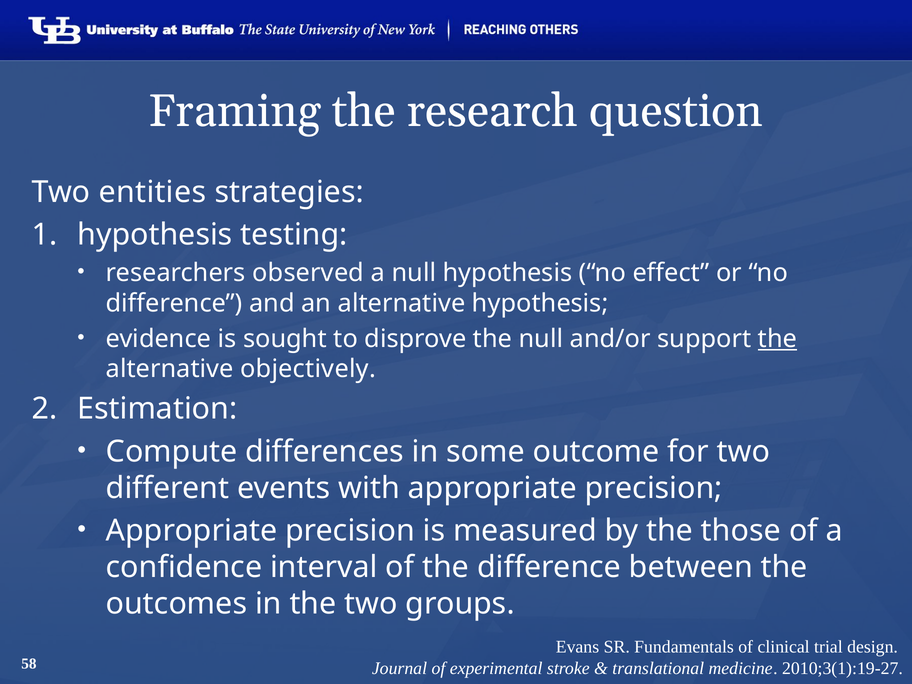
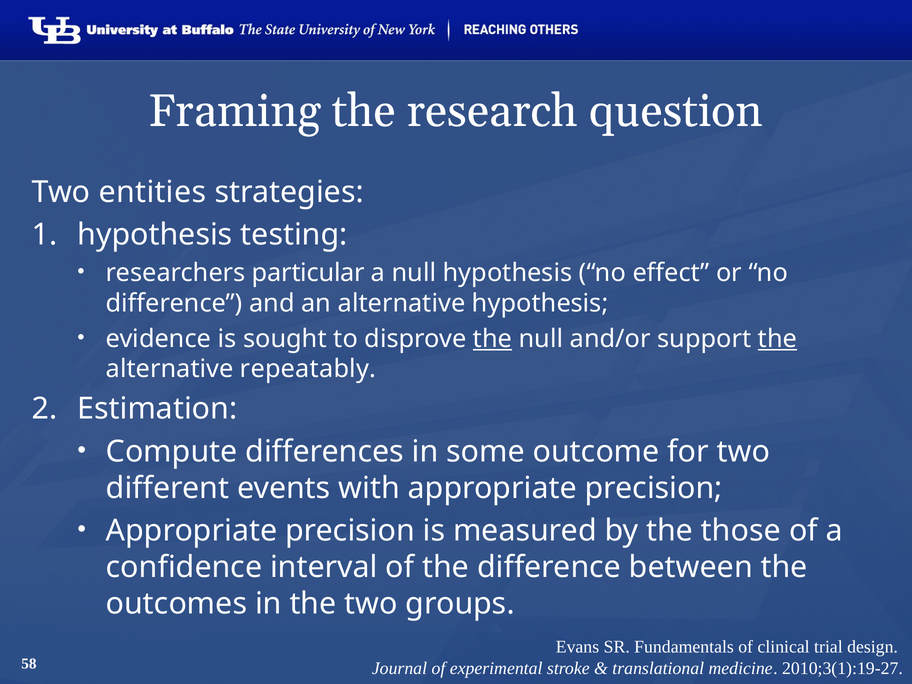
observed: observed -> particular
the at (493, 339) underline: none -> present
objectively: objectively -> repeatably
